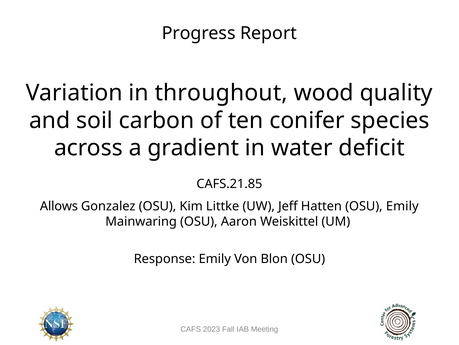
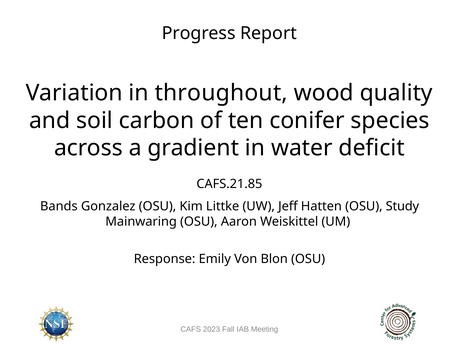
Allows: Allows -> Bands
OSU Emily: Emily -> Study
